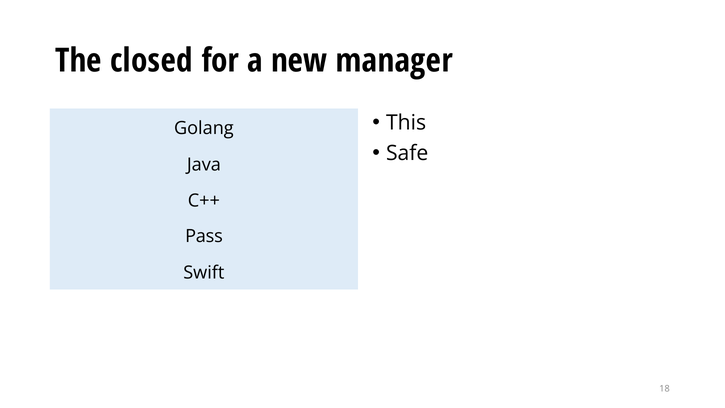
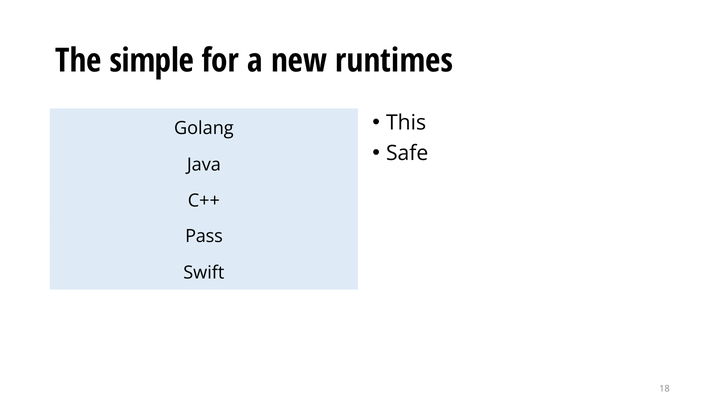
closed: closed -> simple
manager: manager -> runtimes
